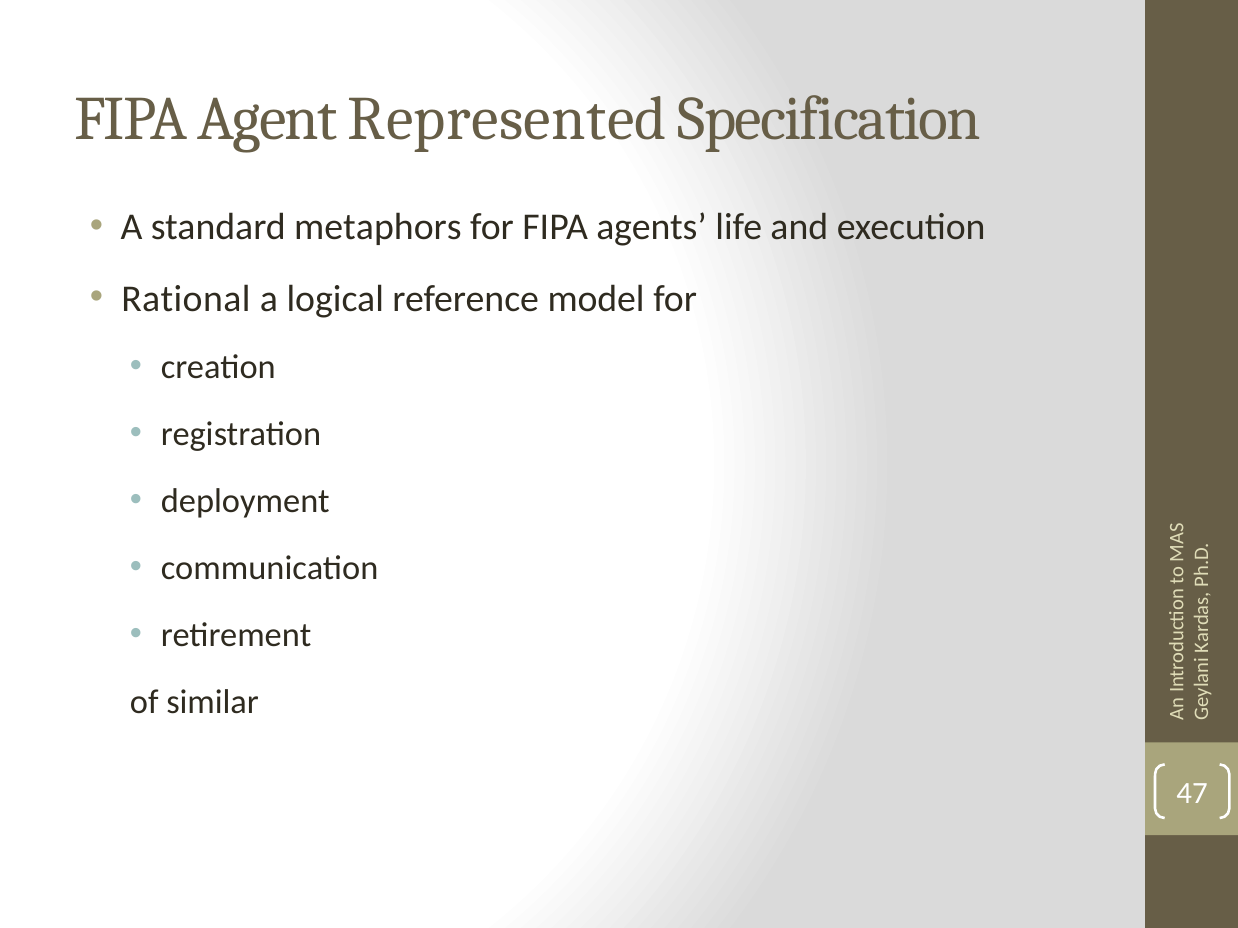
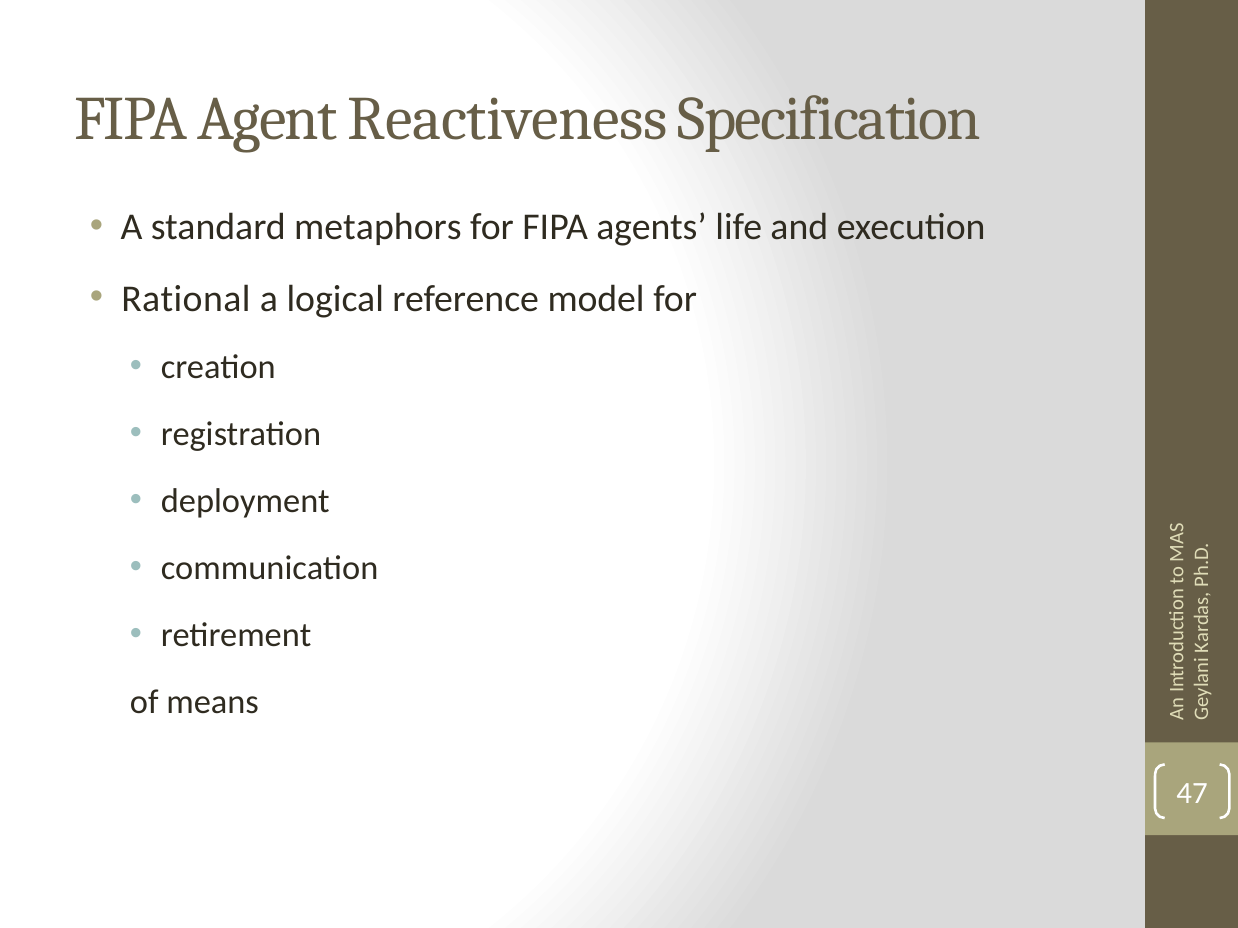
Represented: Represented -> Reactiveness
similar: similar -> means
